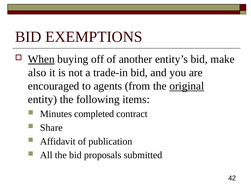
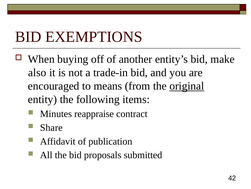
When underline: present -> none
agents: agents -> means
completed: completed -> reappraise
